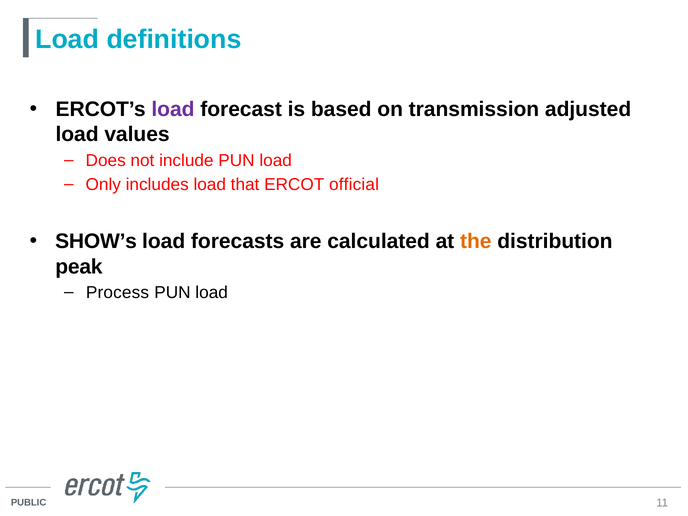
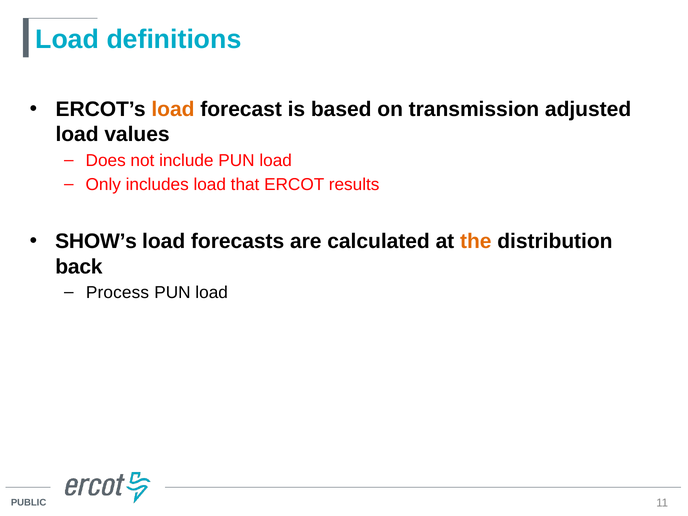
load at (173, 109) colour: purple -> orange
official: official -> results
peak: peak -> back
